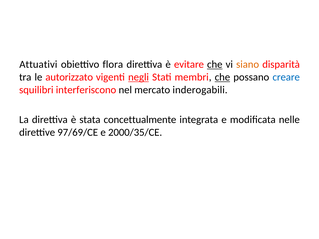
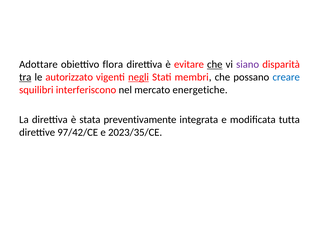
Attuativi: Attuativi -> Adottare
siano colour: orange -> purple
tra underline: none -> present
che at (222, 77) underline: present -> none
inderogabili: inderogabili -> energetiche
concettualmente: concettualmente -> preventivamente
nelle: nelle -> tutta
97/69/CE: 97/69/CE -> 97/42/CE
2000/35/CE: 2000/35/CE -> 2023/35/CE
